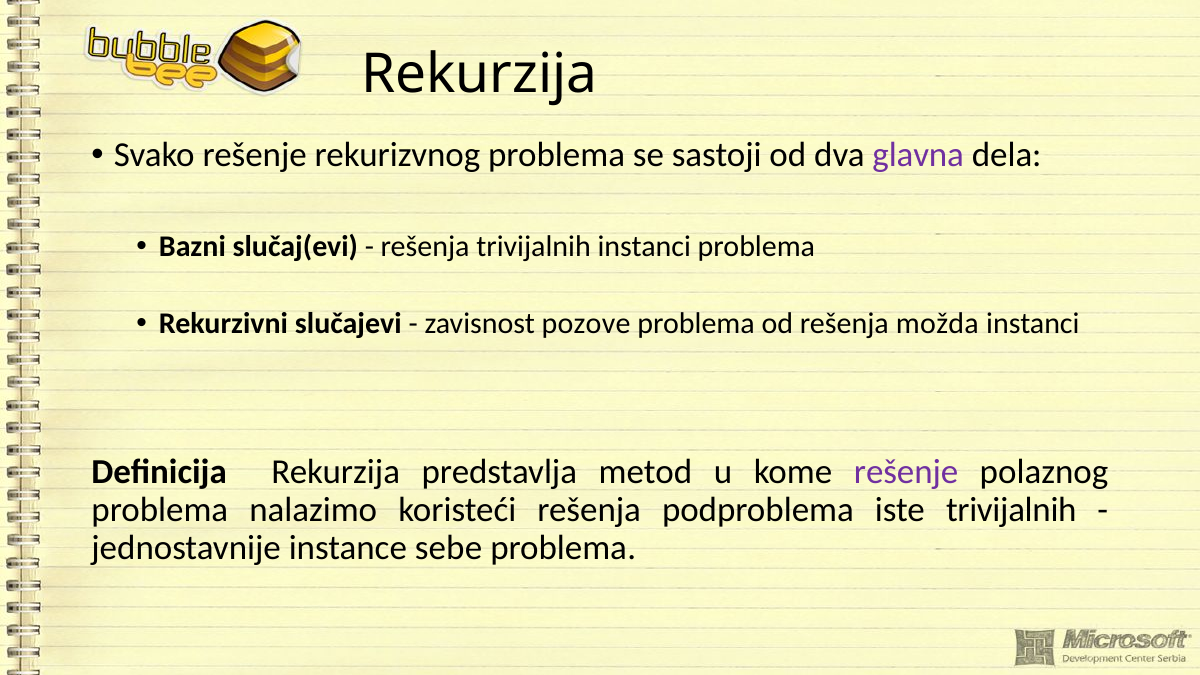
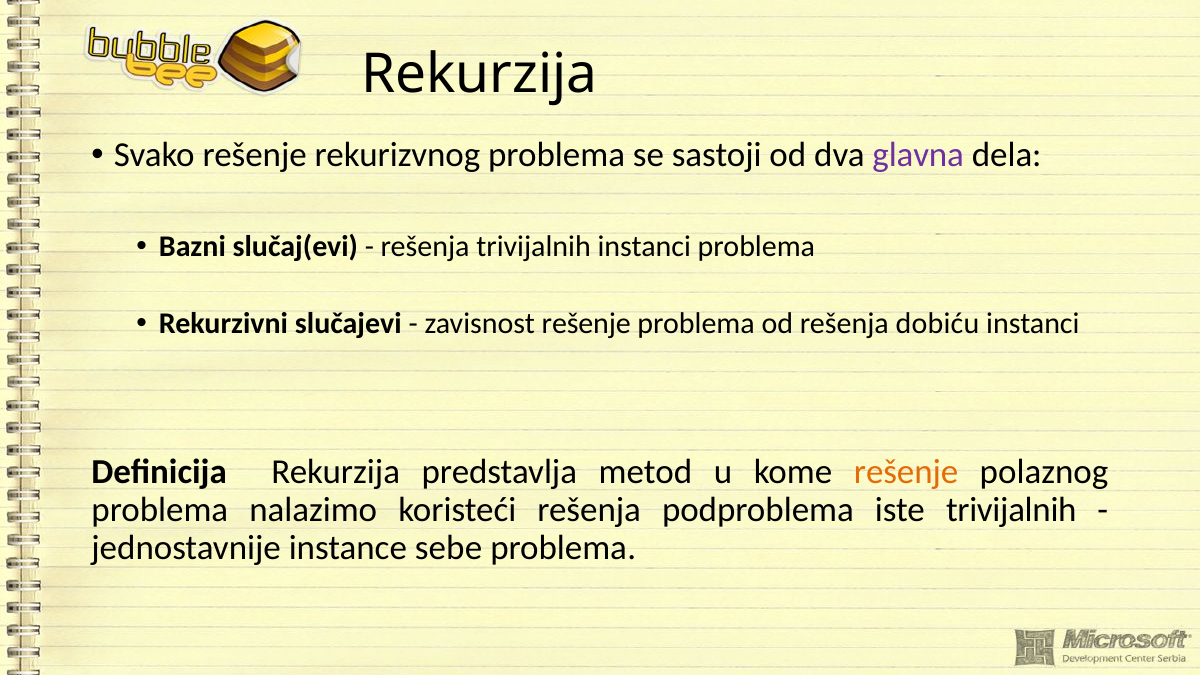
zavisnost pozove: pozove -> rešenje
možda: možda -> dobiću
rešenje at (906, 472) colour: purple -> orange
